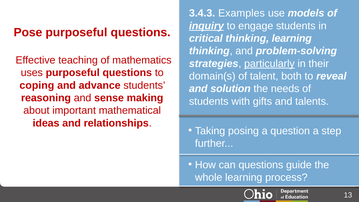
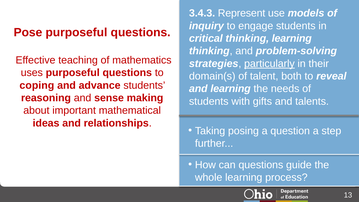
Examples: Examples -> Represent
inquiry underline: present -> none
and solution: solution -> learning
